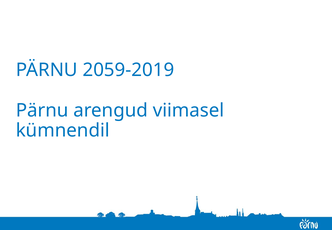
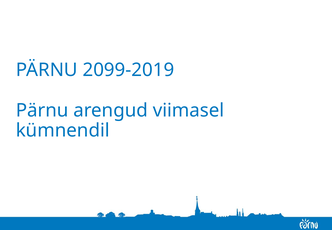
2059-2019: 2059-2019 -> 2099-2019
